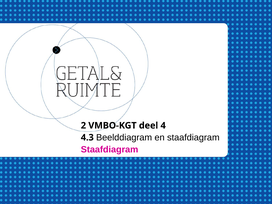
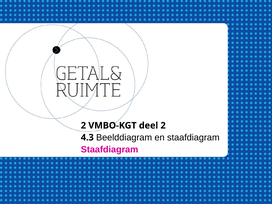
deel 4: 4 -> 2
